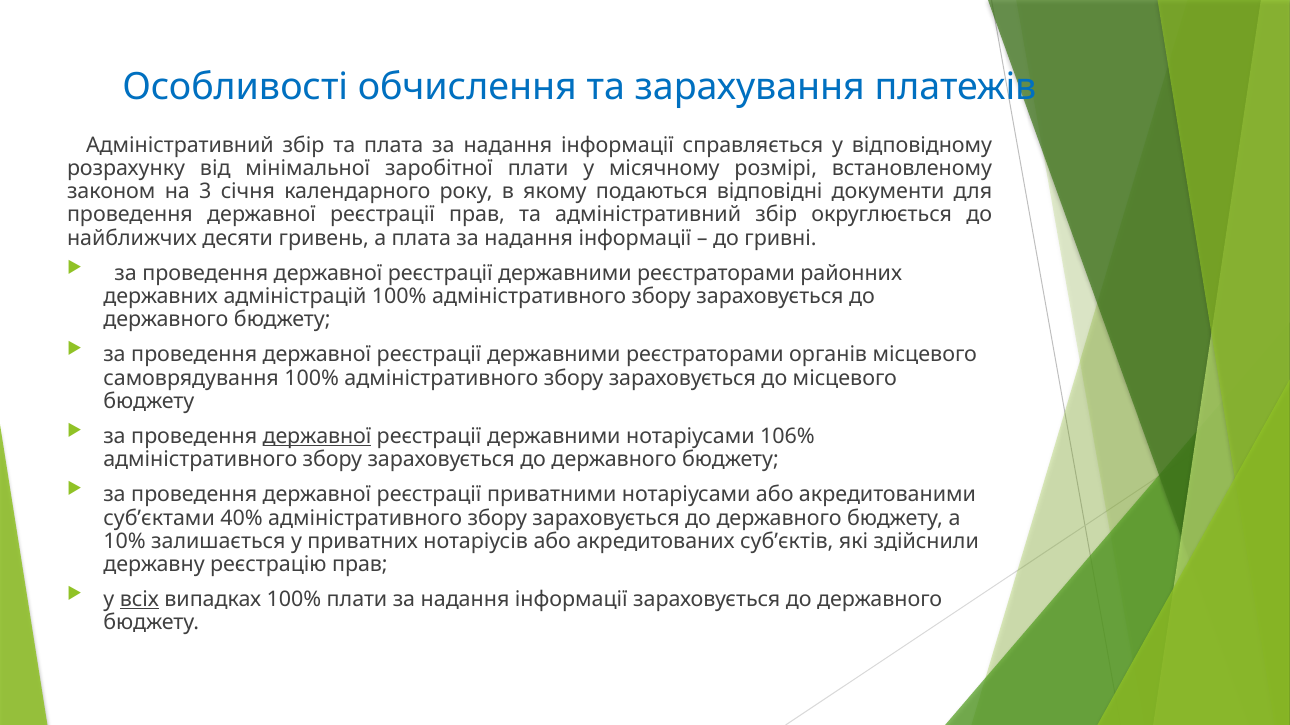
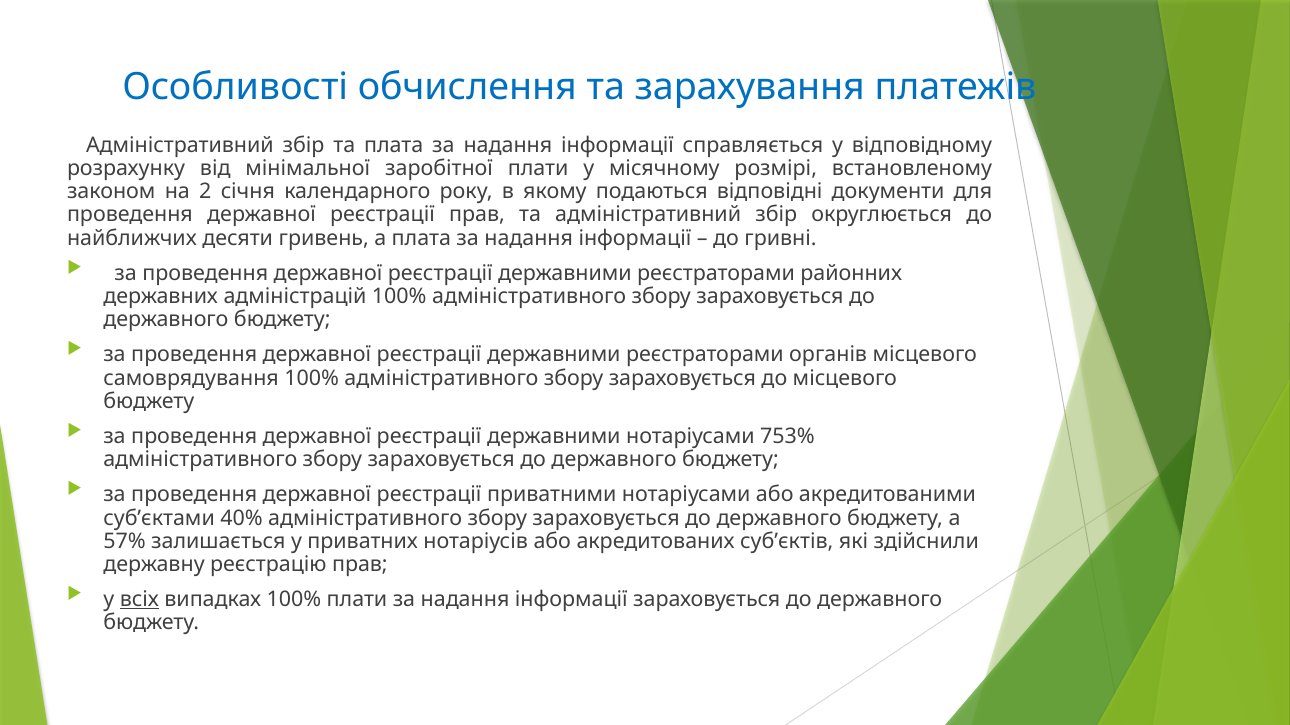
3: 3 -> 2
державної at (317, 437) underline: present -> none
106%: 106% -> 753%
10%: 10% -> 57%
